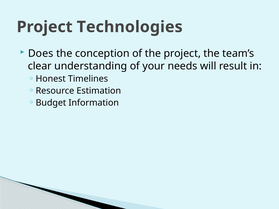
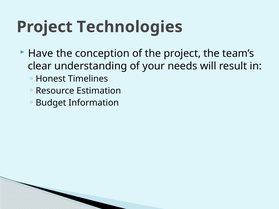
Does: Does -> Have
